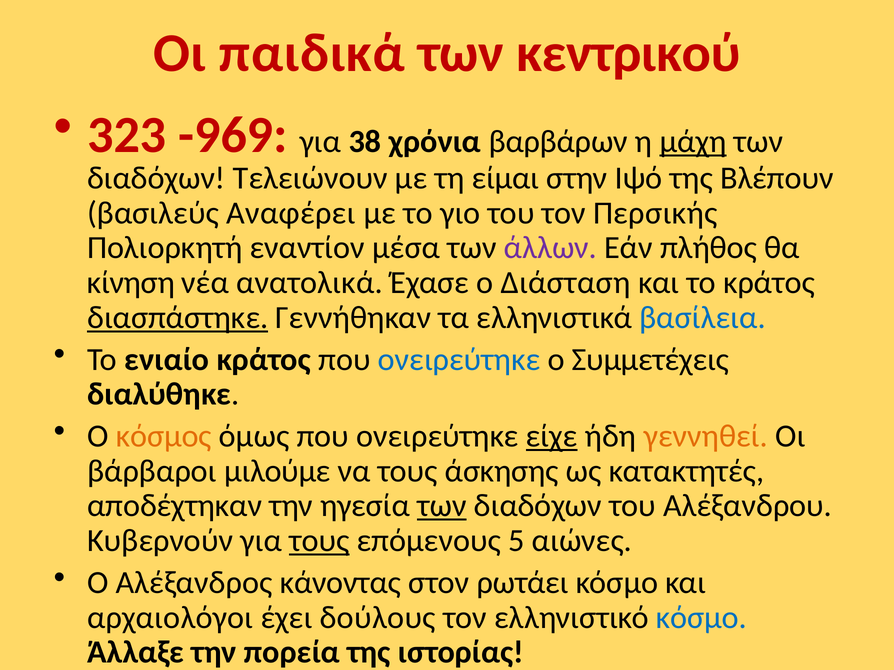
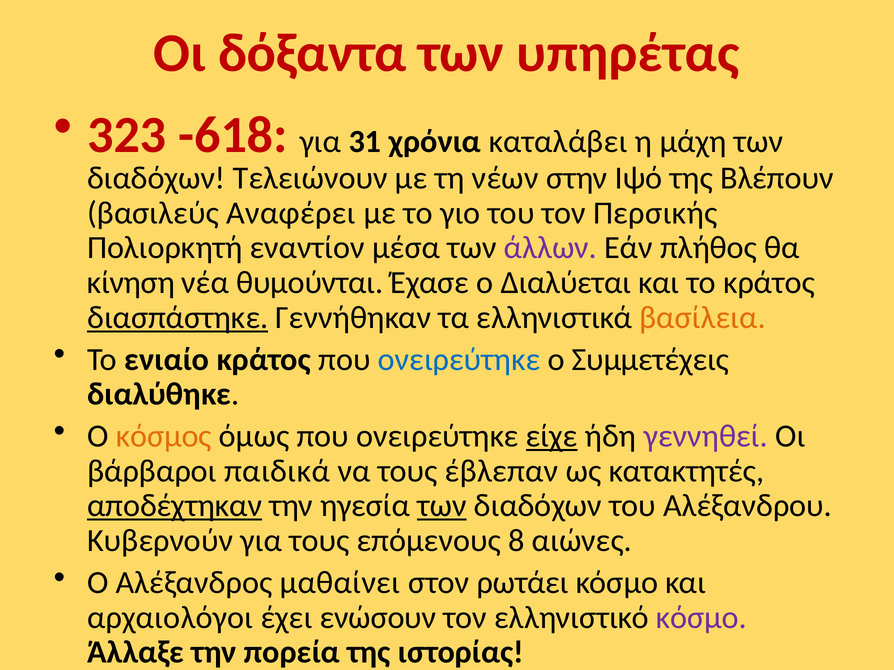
παιδικά: παιδικά -> δόξαντα
κεντρικού: κεντρικού -> υπηρέτας
-969: -969 -> -618
38: 38 -> 31
βαρβάρων: βαρβάρων -> καταλάβει
μάχη underline: present -> none
είμαι: είμαι -> νέων
ανατολικά: ανατολικά -> θυμούνται
Διάσταση: Διάσταση -> Διαλύεται
βασίλεια colour: blue -> orange
γεννηθεί colour: orange -> purple
μιλούμε: μιλούμε -> παιδικά
άσκησης: άσκησης -> έβλεπαν
αποδέχτηκαν underline: none -> present
τους at (319, 541) underline: present -> none
5: 5 -> 8
κάνοντας: κάνοντας -> μαθαίνει
δούλους: δούλους -> ενώσουν
κόσμο at (701, 618) colour: blue -> purple
